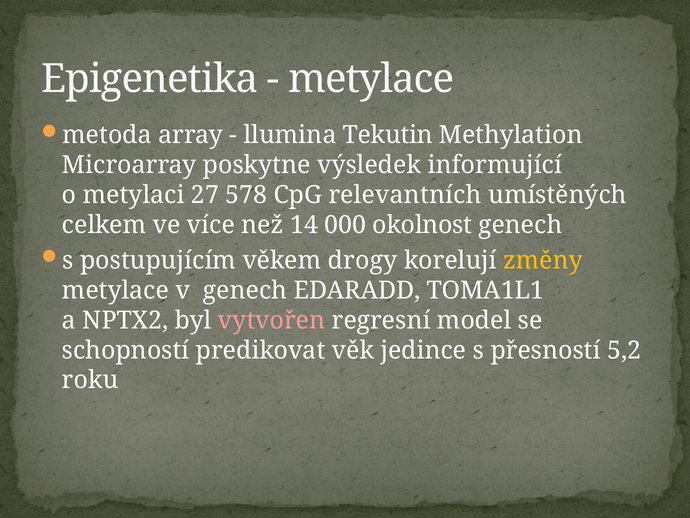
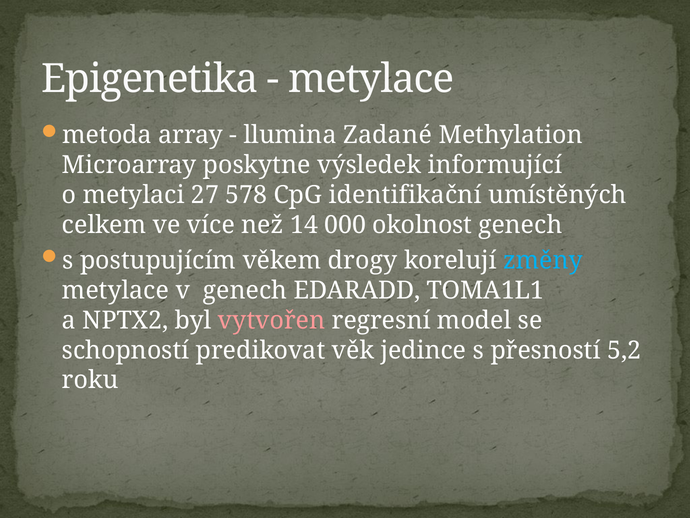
Tekutin: Tekutin -> Zadané
relevantních: relevantních -> identifikační
změny colour: yellow -> light blue
